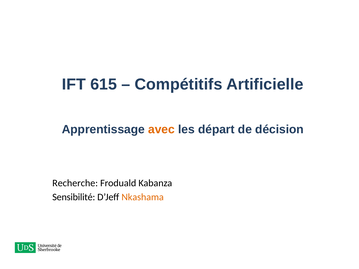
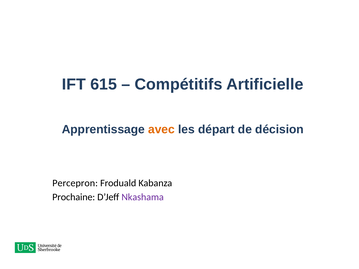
Recherche: Recherche -> Percepron
Sensibilité: Sensibilité -> Prochaine
Nkashama colour: orange -> purple
